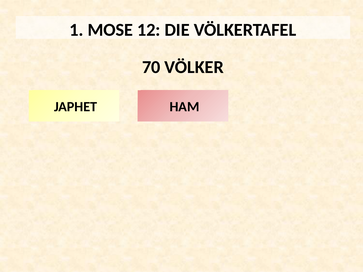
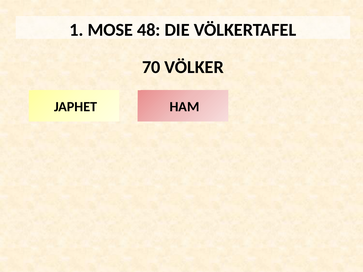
12: 12 -> 48
